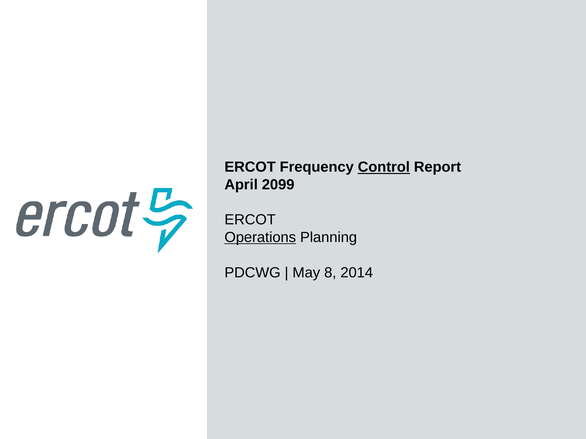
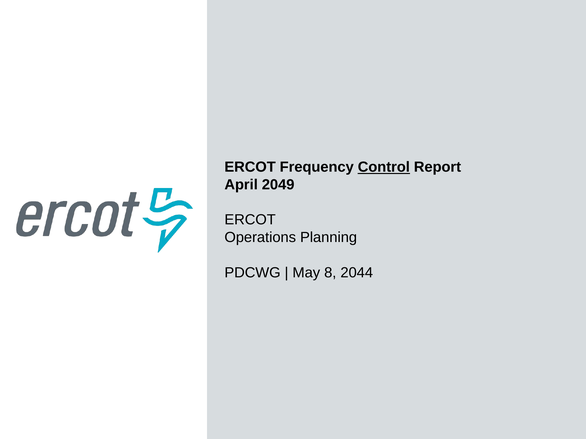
2099: 2099 -> 2049
Operations underline: present -> none
2014: 2014 -> 2044
